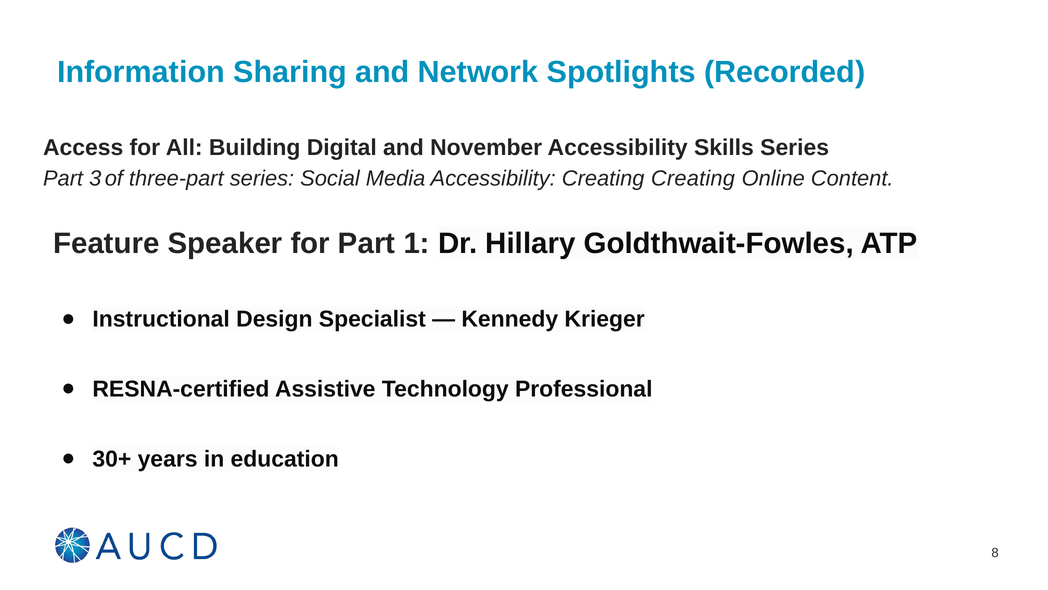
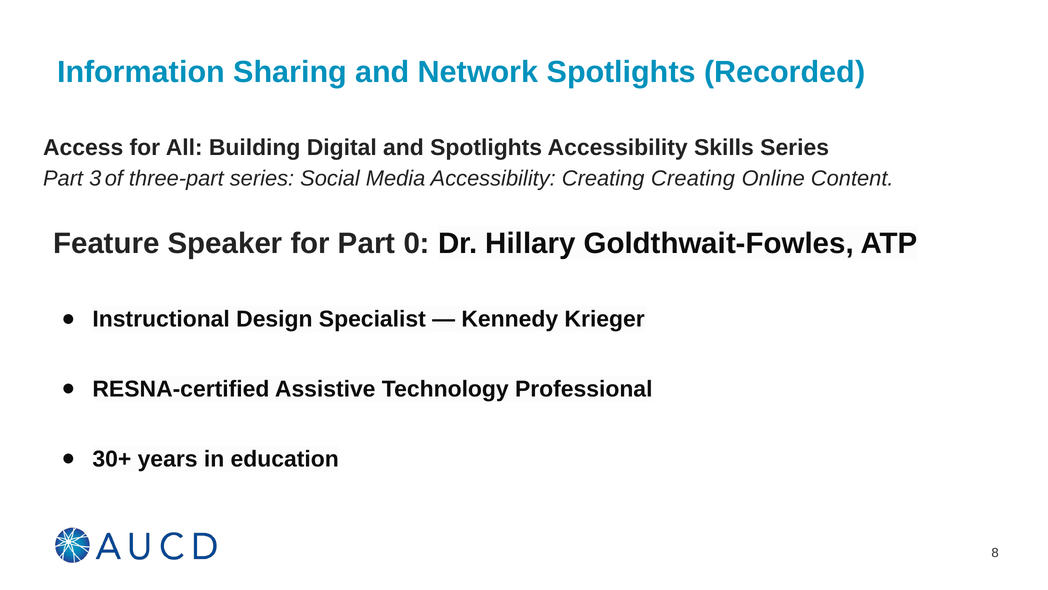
and November: November -> Spotlights
1: 1 -> 0
